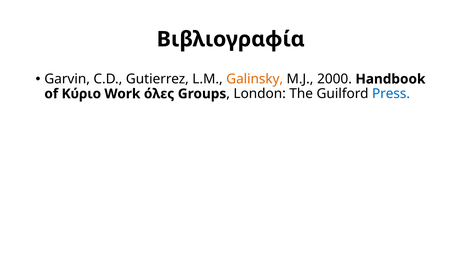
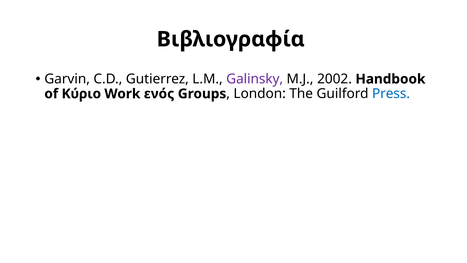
Galinsky colour: orange -> purple
2000: 2000 -> 2002
όλες: όλες -> ενός
